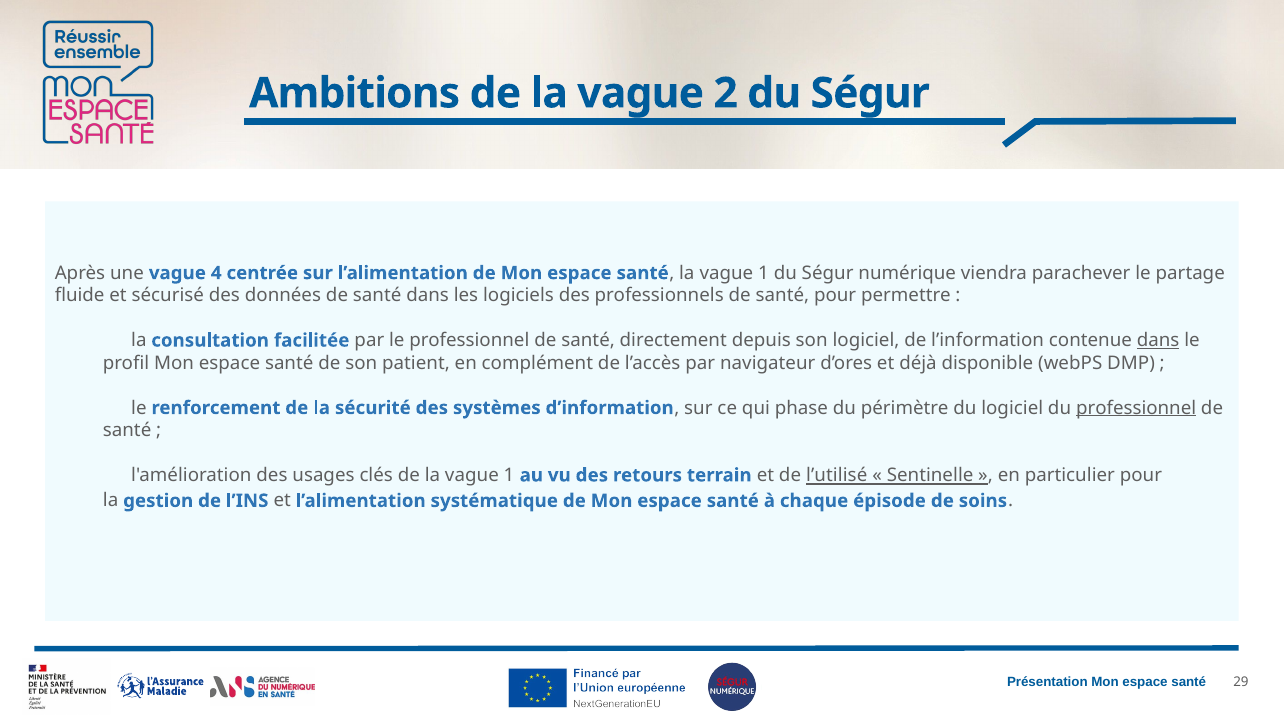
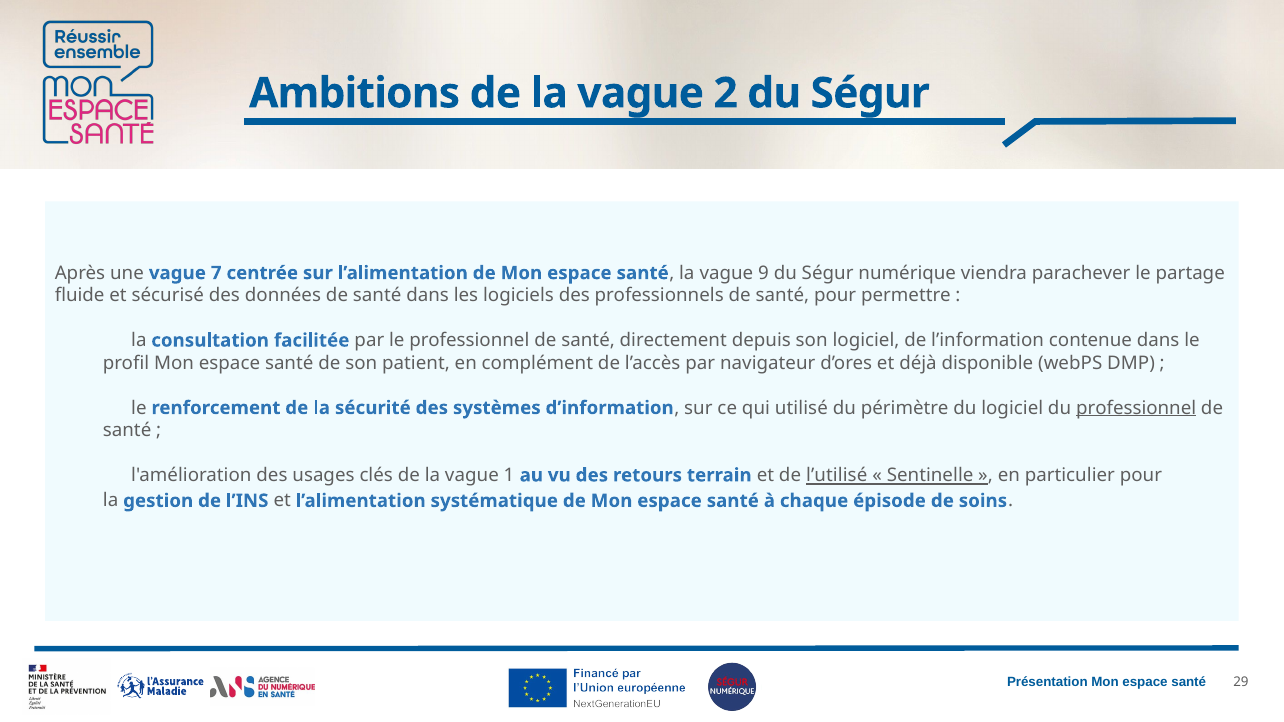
4: 4 -> 7
santé la vague 1: 1 -> 9
dans at (1158, 341) underline: present -> none
phase: phase -> utilisé
